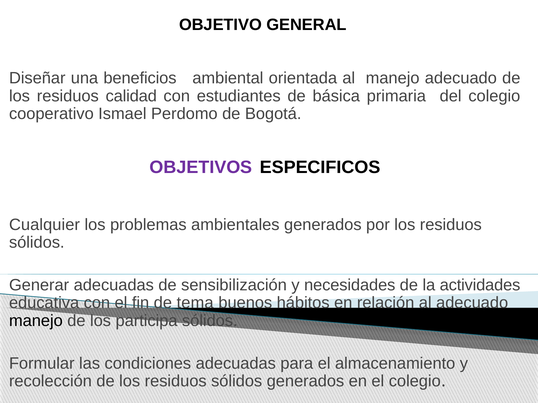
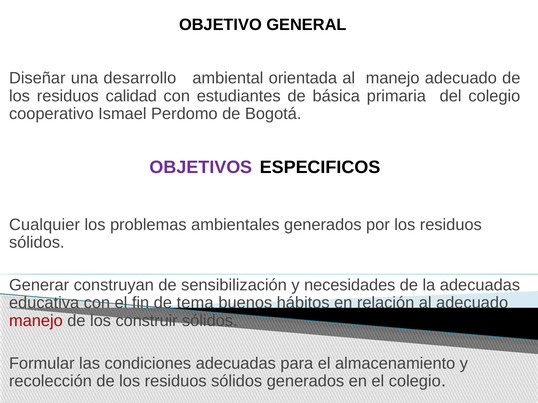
beneficios: beneficios -> desarrollo
Generar adecuadas: adecuadas -> construyan
la actividades: actividades -> adecuadas
manejo at (36, 321) colour: black -> red
participa: participa -> construir
